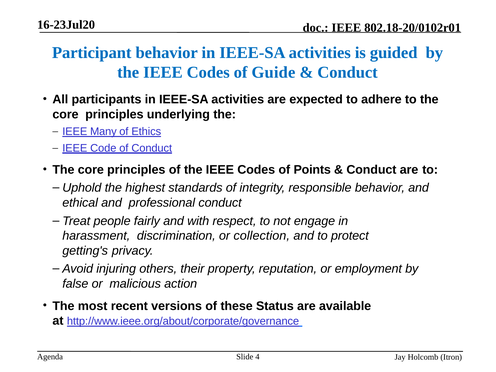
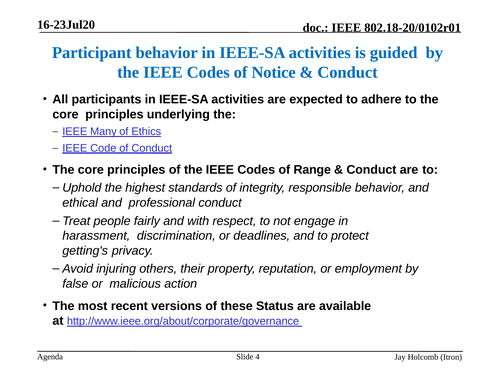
Guide: Guide -> Notice
Points: Points -> Range
collection: collection -> deadlines
